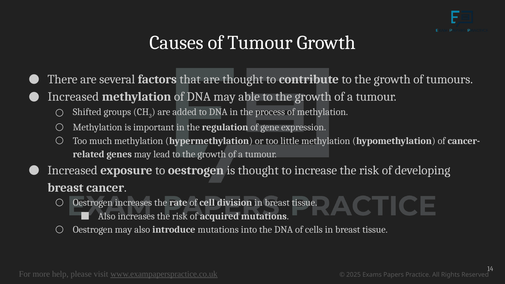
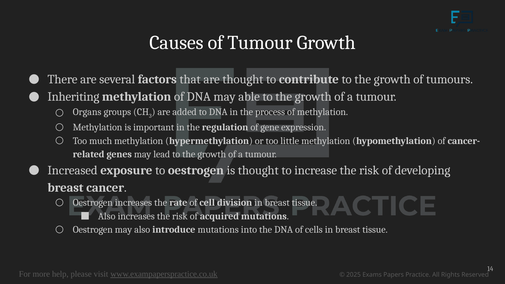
Increased at (73, 97): Increased -> Inheriting
Shifted: Shifted -> Organs
